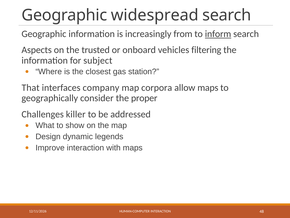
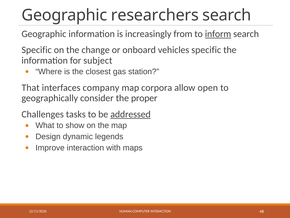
widespread: widespread -> researchers
Aspects at (37, 50): Aspects -> Specific
trusted: trusted -> change
vehicles filtering: filtering -> specific
allow maps: maps -> open
killer: killer -> tasks
addressed underline: none -> present
